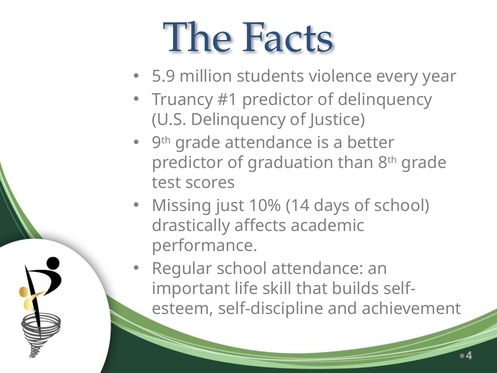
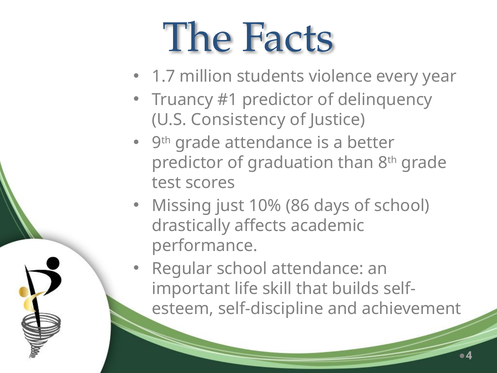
5.9: 5.9 -> 1.7
U.S Delinquency: Delinquency -> Consistency
14: 14 -> 86
